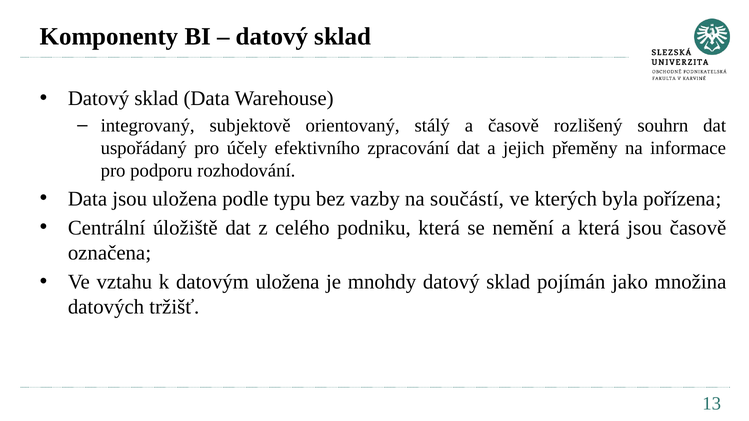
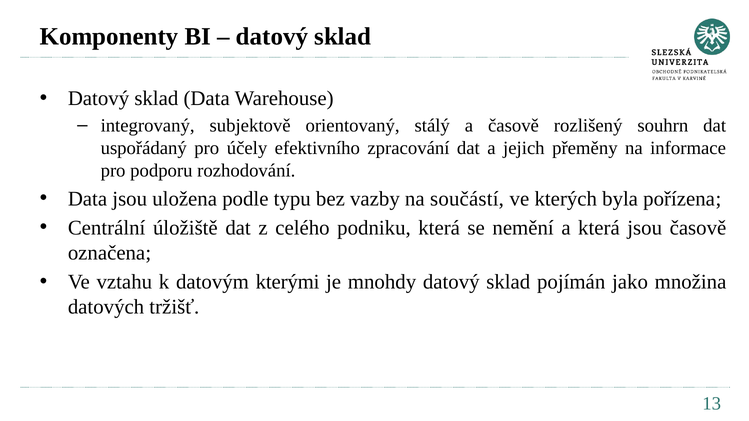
datovým uložena: uložena -> kterými
